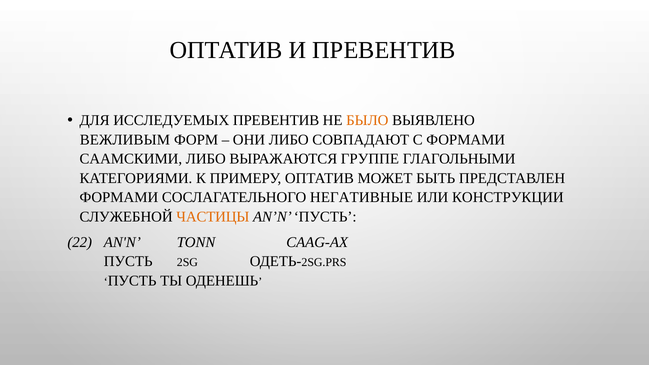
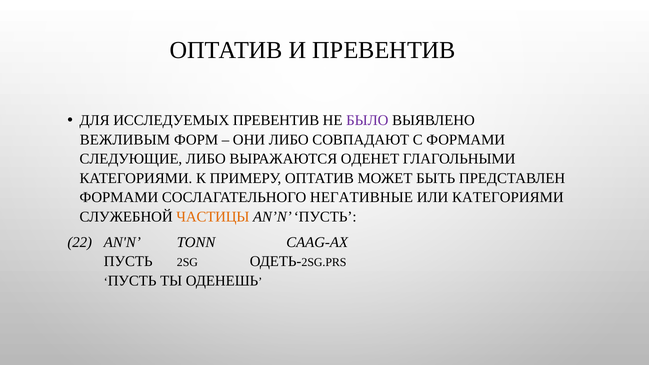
БЫЛО colour: orange -> purple
СААМСКИМИ: СААМСКИМИ -> СЛЕДУЮЩИЕ
ГРУППЕ: ГРУППЕ -> ОДЕНЕТ
ИЛИ КОНСТРУКЦИИ: КОНСТРУКЦИИ -> КАТЕГОРИЯМИ
